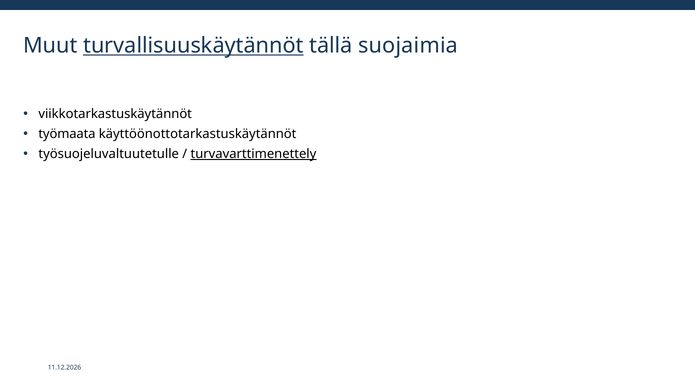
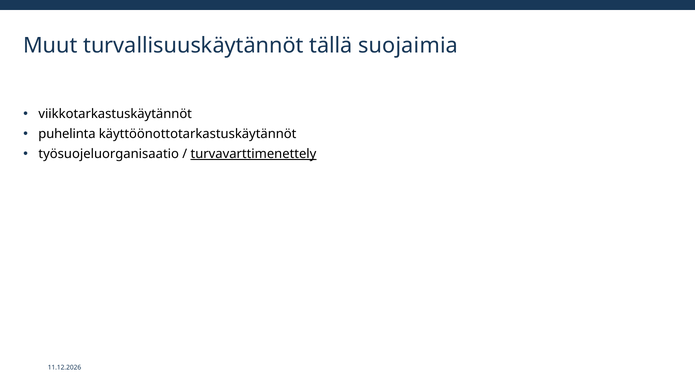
turvallisuuskäytännöt underline: present -> none
työmaata: työmaata -> puhelinta
työsuojeluvaltuutetulle: työsuojeluvaltuutetulle -> työsuojeluorganisaatio
